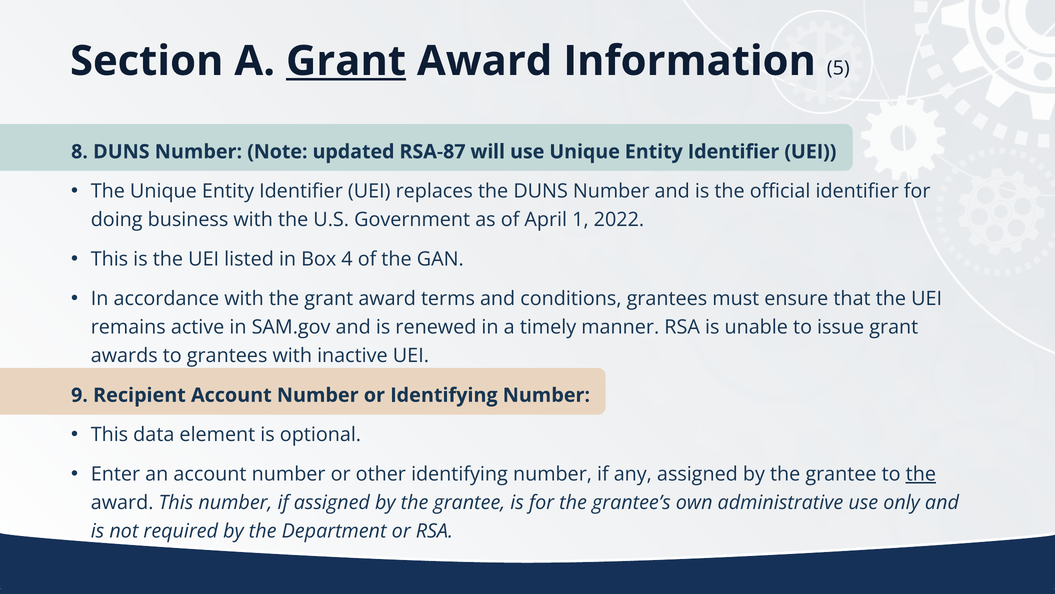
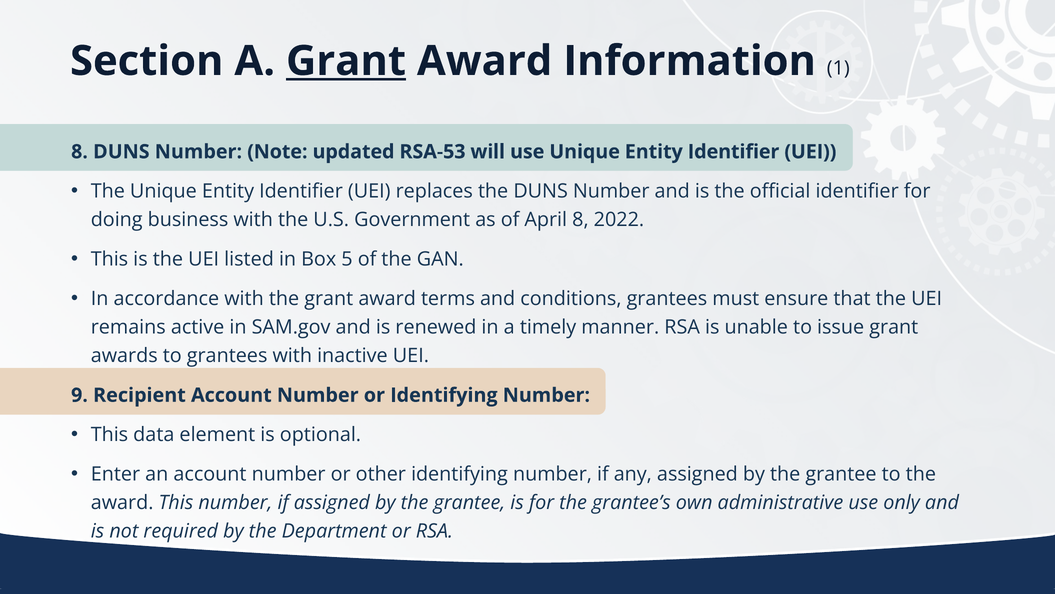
5: 5 -> 1
RSA-87: RSA-87 -> RSA-53
April 1: 1 -> 8
4: 4 -> 5
the at (921, 474) underline: present -> none
